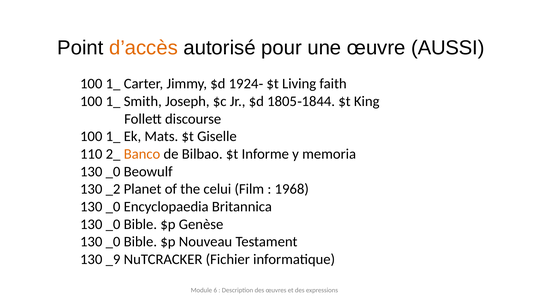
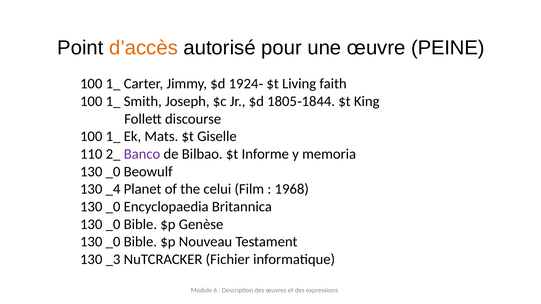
AUSSI: AUSSI -> PEINE
Banco colour: orange -> purple
_2: _2 -> _4
_9: _9 -> _3
